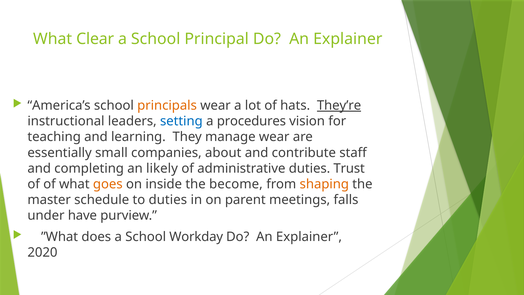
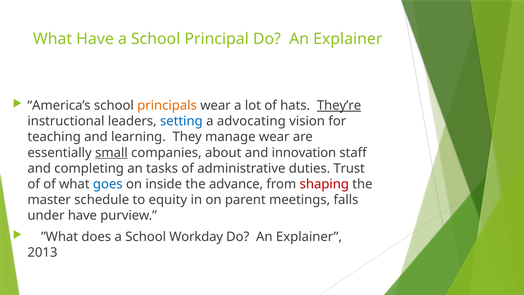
What Clear: Clear -> Have
procedures: procedures -> advocating
small underline: none -> present
contribute: contribute -> innovation
likely: likely -> tasks
goes colour: orange -> blue
become: become -> advance
shaping colour: orange -> red
to duties: duties -> equity
2020: 2020 -> 2013
